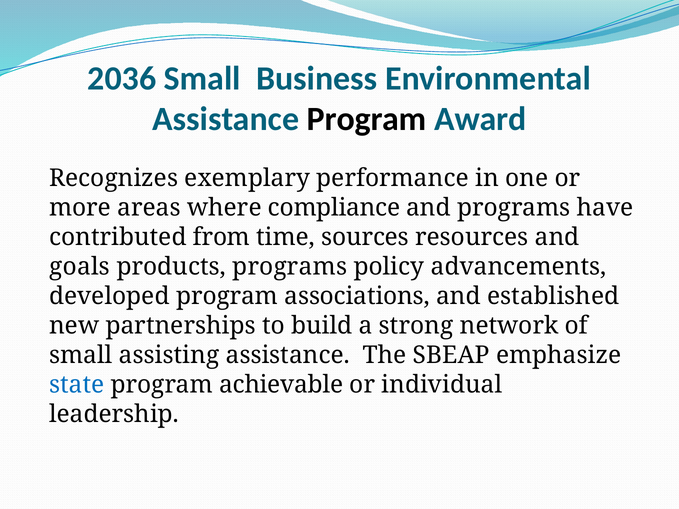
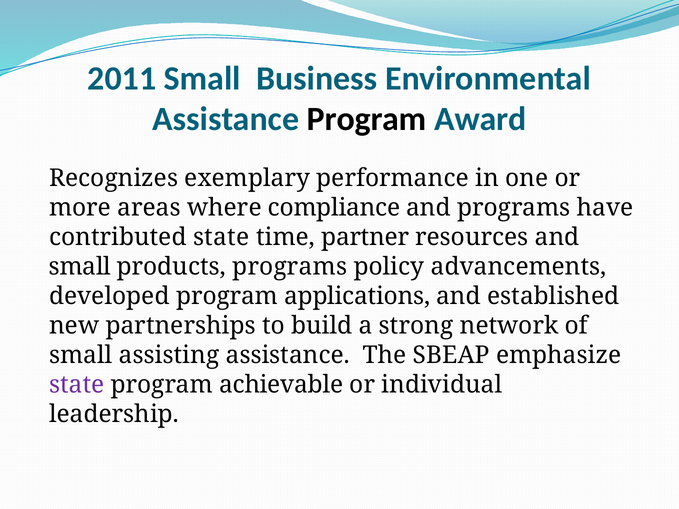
2036: 2036 -> 2011
contributed from: from -> state
sources: sources -> partner
goals at (80, 267): goals -> small
associations: associations -> applications
state at (77, 385) colour: blue -> purple
